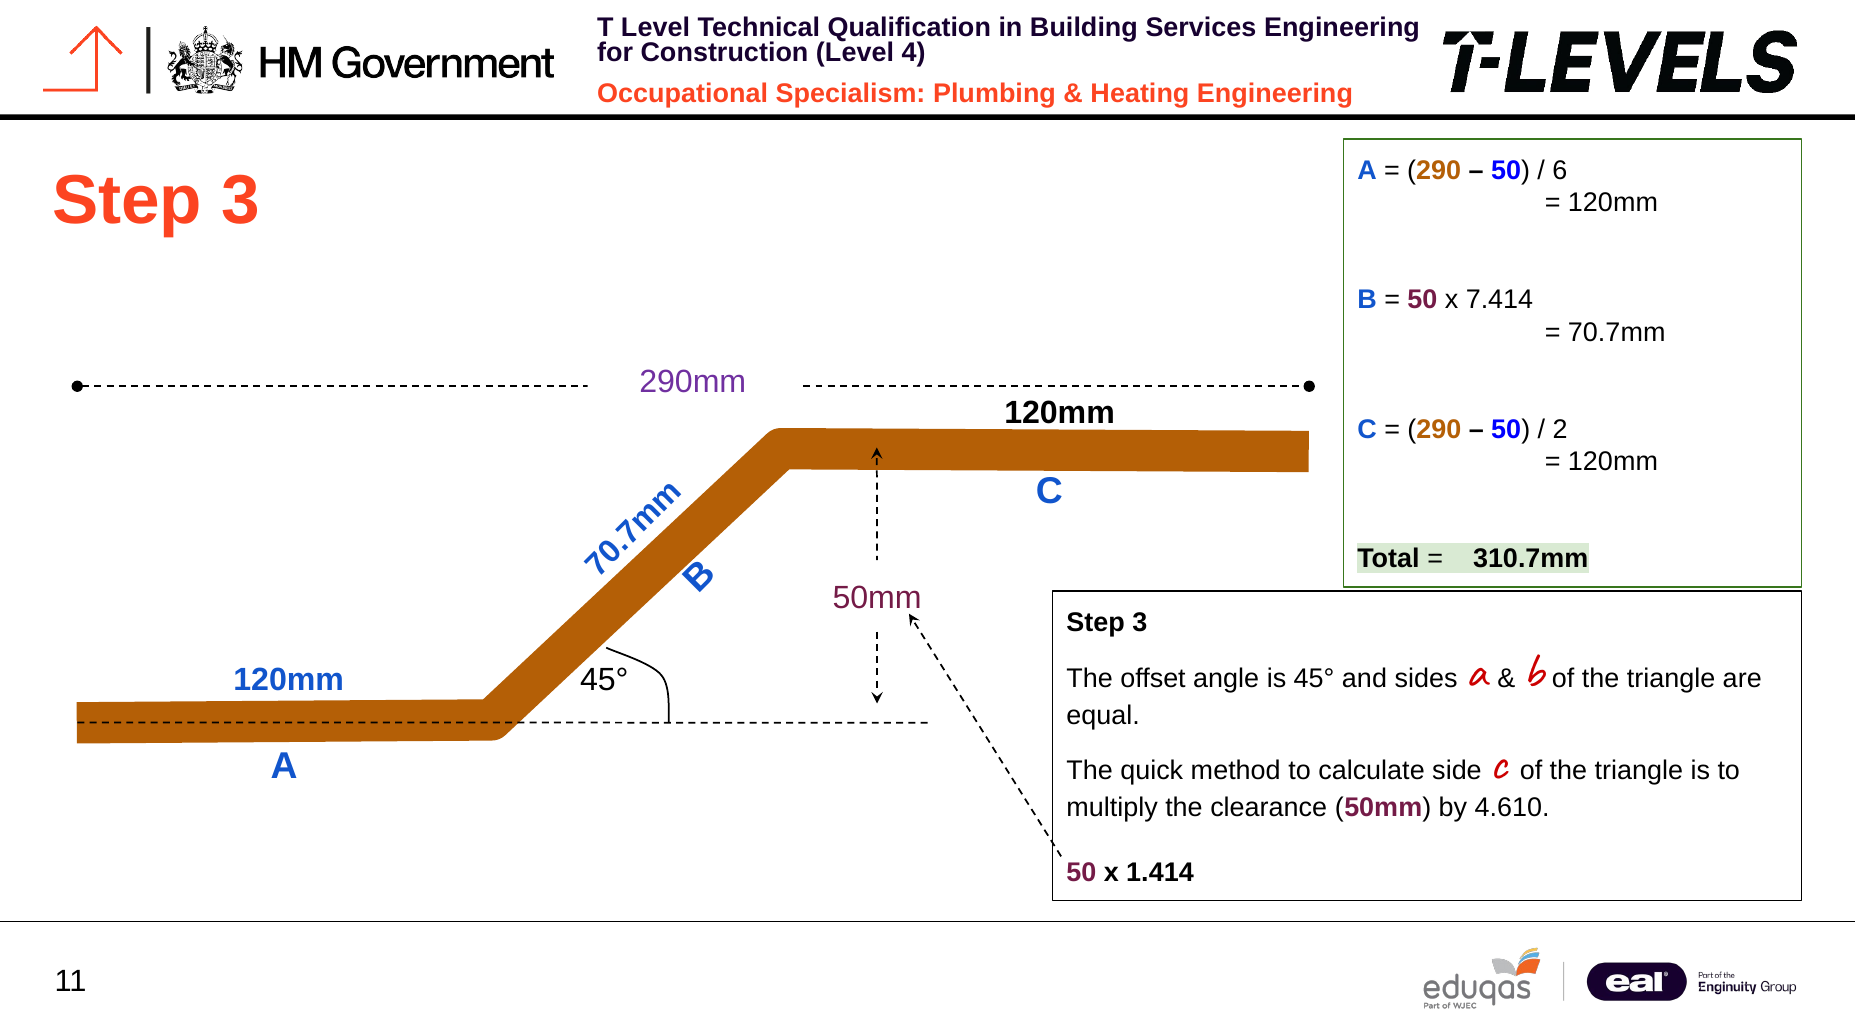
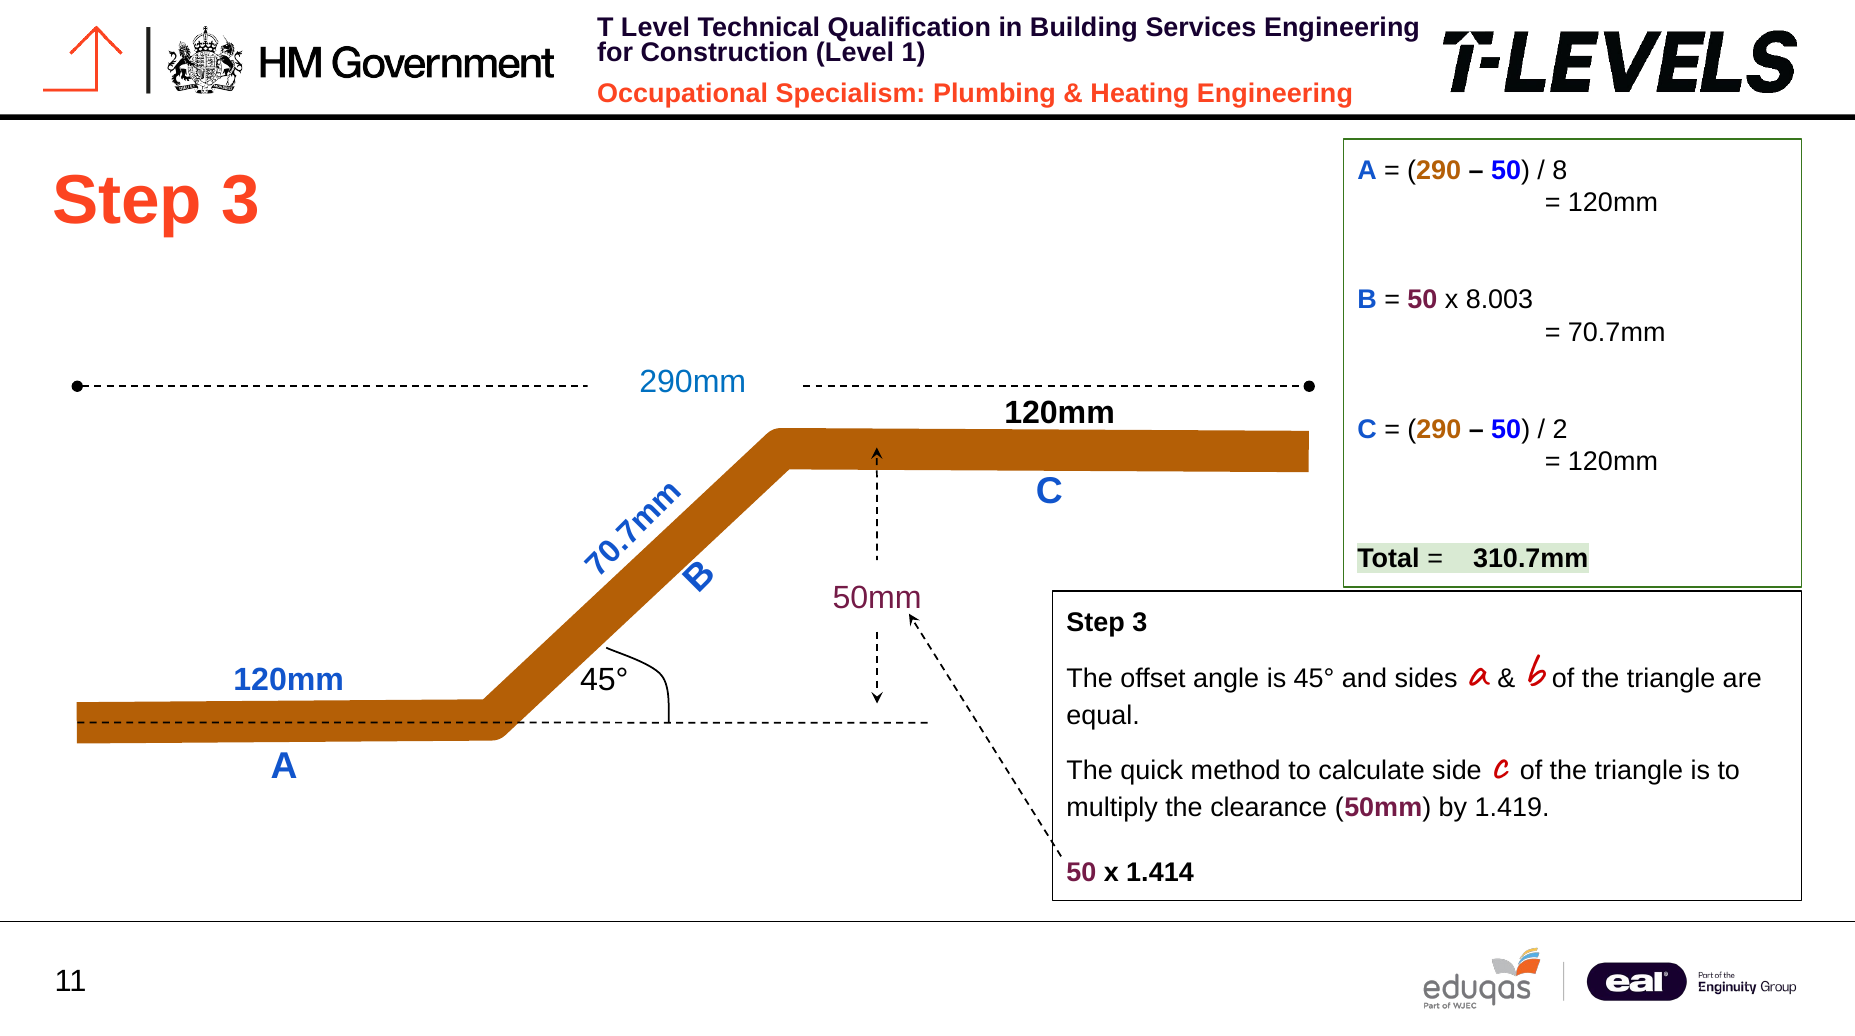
4: 4 -> 1
6: 6 -> 8
7.414: 7.414 -> 8.003
290mm colour: purple -> blue
4.610: 4.610 -> 1.419
